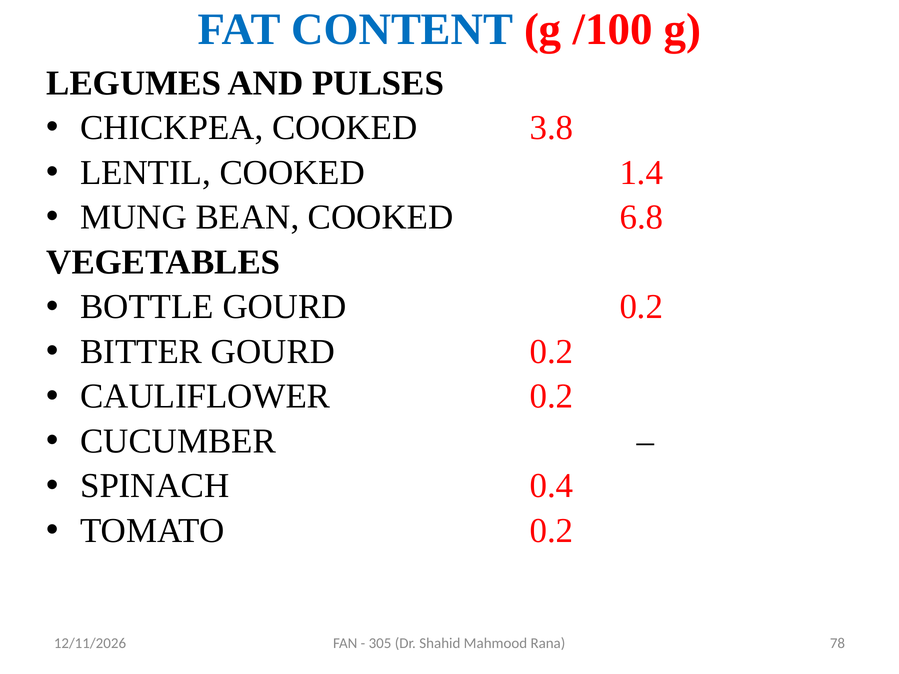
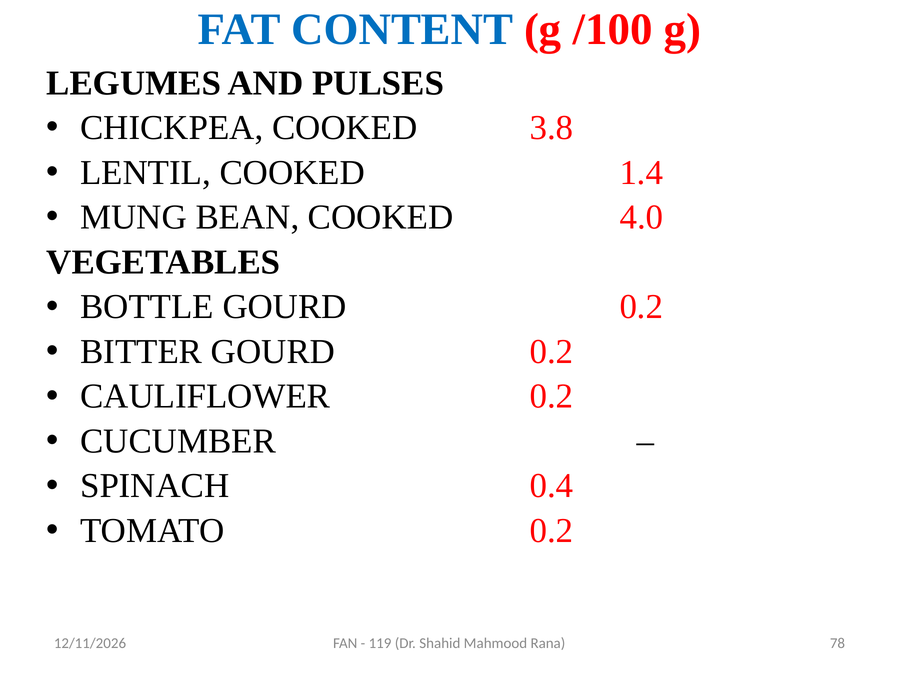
6.8: 6.8 -> 4.0
305: 305 -> 119
